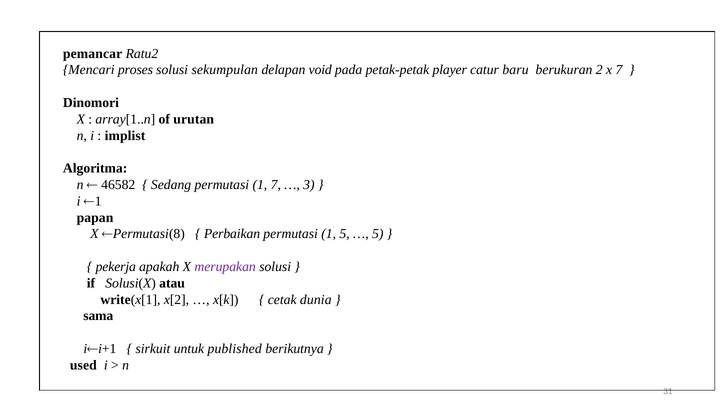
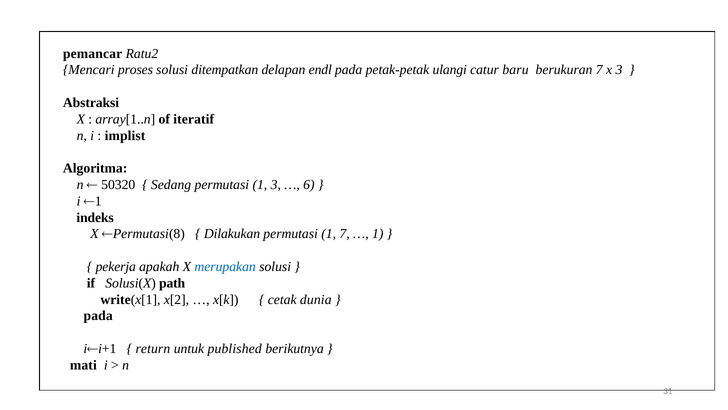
sekumpulan: sekumpulan -> ditempatkan
void: void -> endl
player: player -> ulangi
berukuran 2: 2 -> 7
x 7: 7 -> 3
Dinomori: Dinomori -> Abstraksi
urutan: urutan -> iteratif
46582: 46582 -> 50320
1 7: 7 -> 3
3: 3 -> 6
papan: papan -> indeks
Perbaikan: Perbaikan -> Dilakukan
1 5: 5 -> 7
5 at (378, 234): 5 -> 1
merupakan colour: purple -> blue
atau: atau -> path
sama at (98, 316): sama -> pada
sirkuit: sirkuit -> return
used: used -> mati
